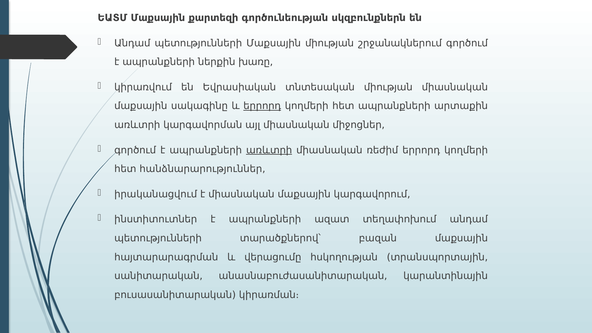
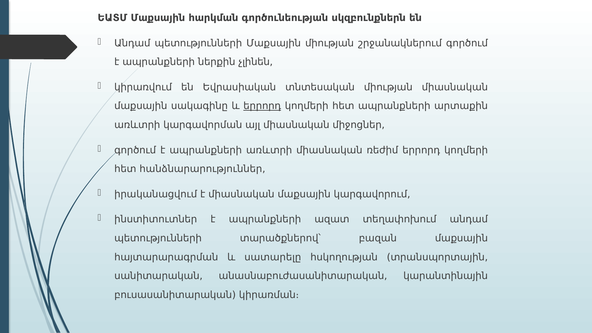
քարտեզի: քարտեզի -> հարկման
խառը: խառը -> չլինեն
առևտրի at (269, 150) underline: present -> none
վերացումը: վերացումը -> սատարելը
